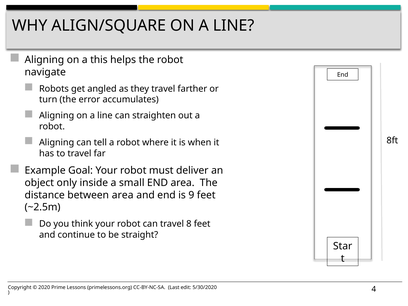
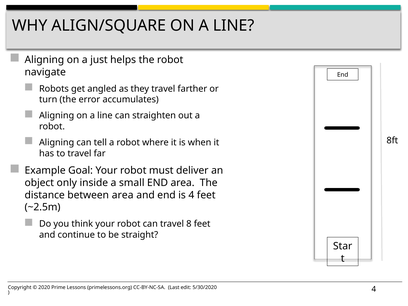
this: this -> just
is 9: 9 -> 4
